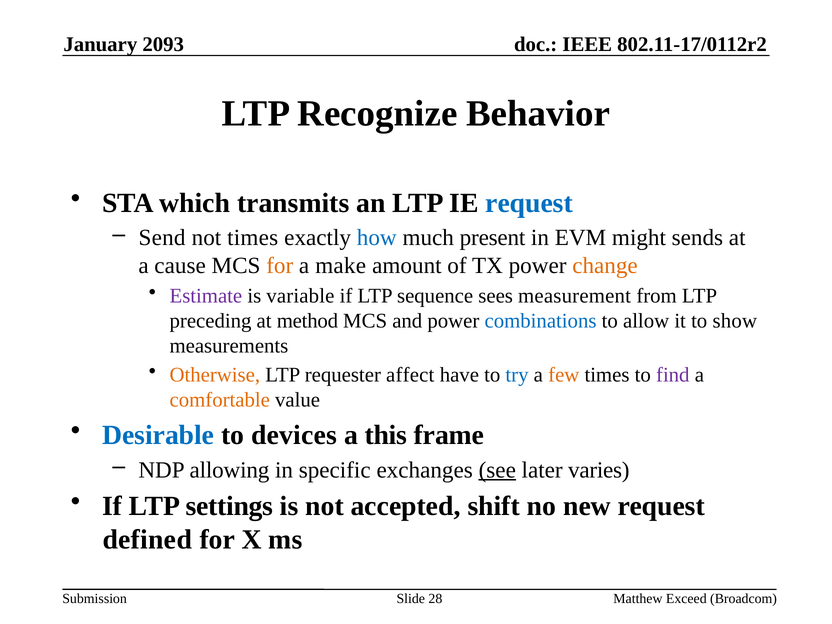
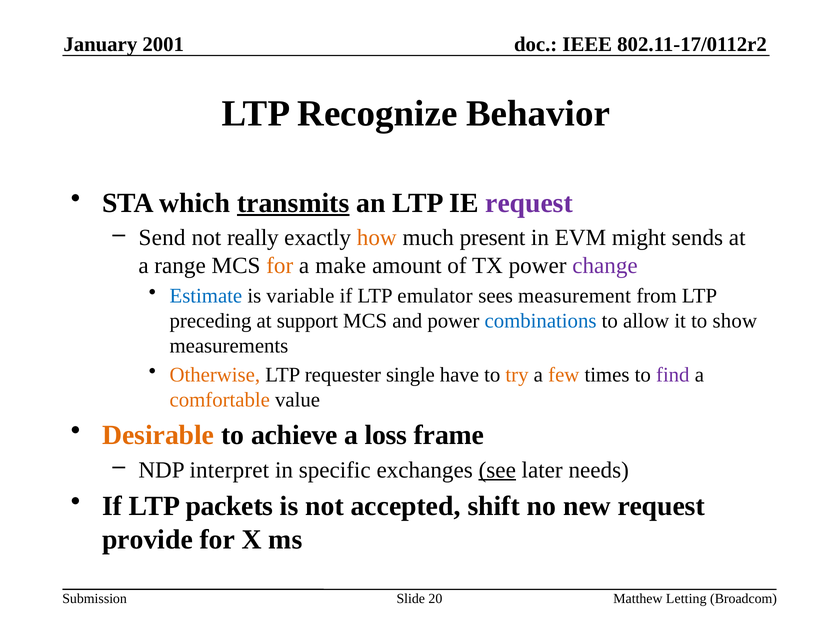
2093: 2093 -> 2001
transmits underline: none -> present
request at (529, 203) colour: blue -> purple
not times: times -> really
how colour: blue -> orange
cause: cause -> range
change colour: orange -> purple
Estimate colour: purple -> blue
sequence: sequence -> emulator
method: method -> support
affect: affect -> single
try colour: blue -> orange
Desirable colour: blue -> orange
devices: devices -> achieve
this: this -> loss
allowing: allowing -> interpret
varies: varies -> needs
settings: settings -> packets
defined: defined -> provide
28: 28 -> 20
Exceed: Exceed -> Letting
